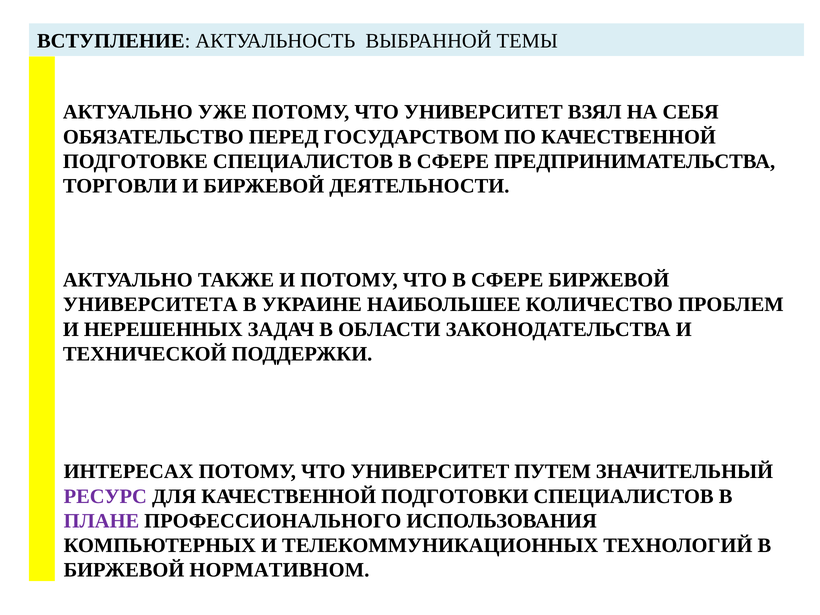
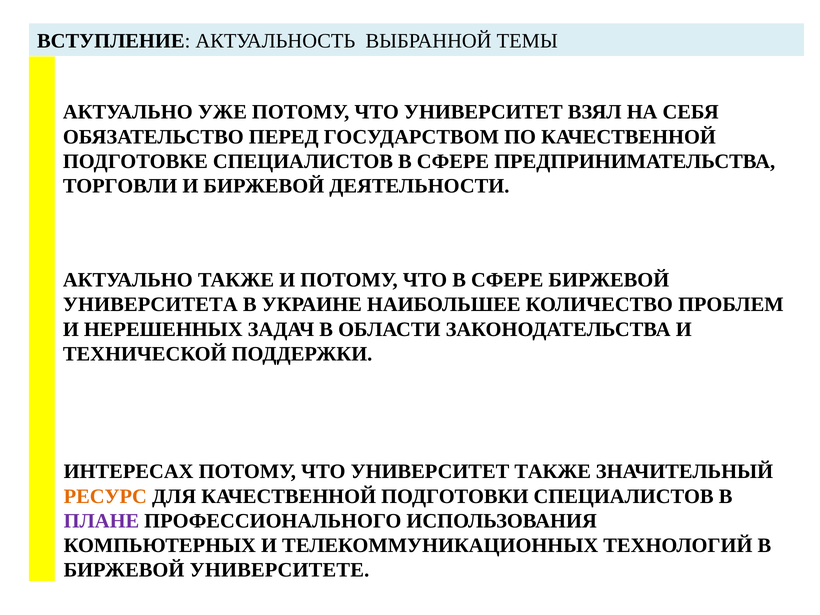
УНИВЕРСИТЕТ ПУТЕМ: ПУТЕМ -> ТАКЖЕ
РЕСУРС colour: purple -> orange
НОРМАТИВНОМ: НОРМАТИВНОМ -> УНИВЕРСИТЕТЕ
